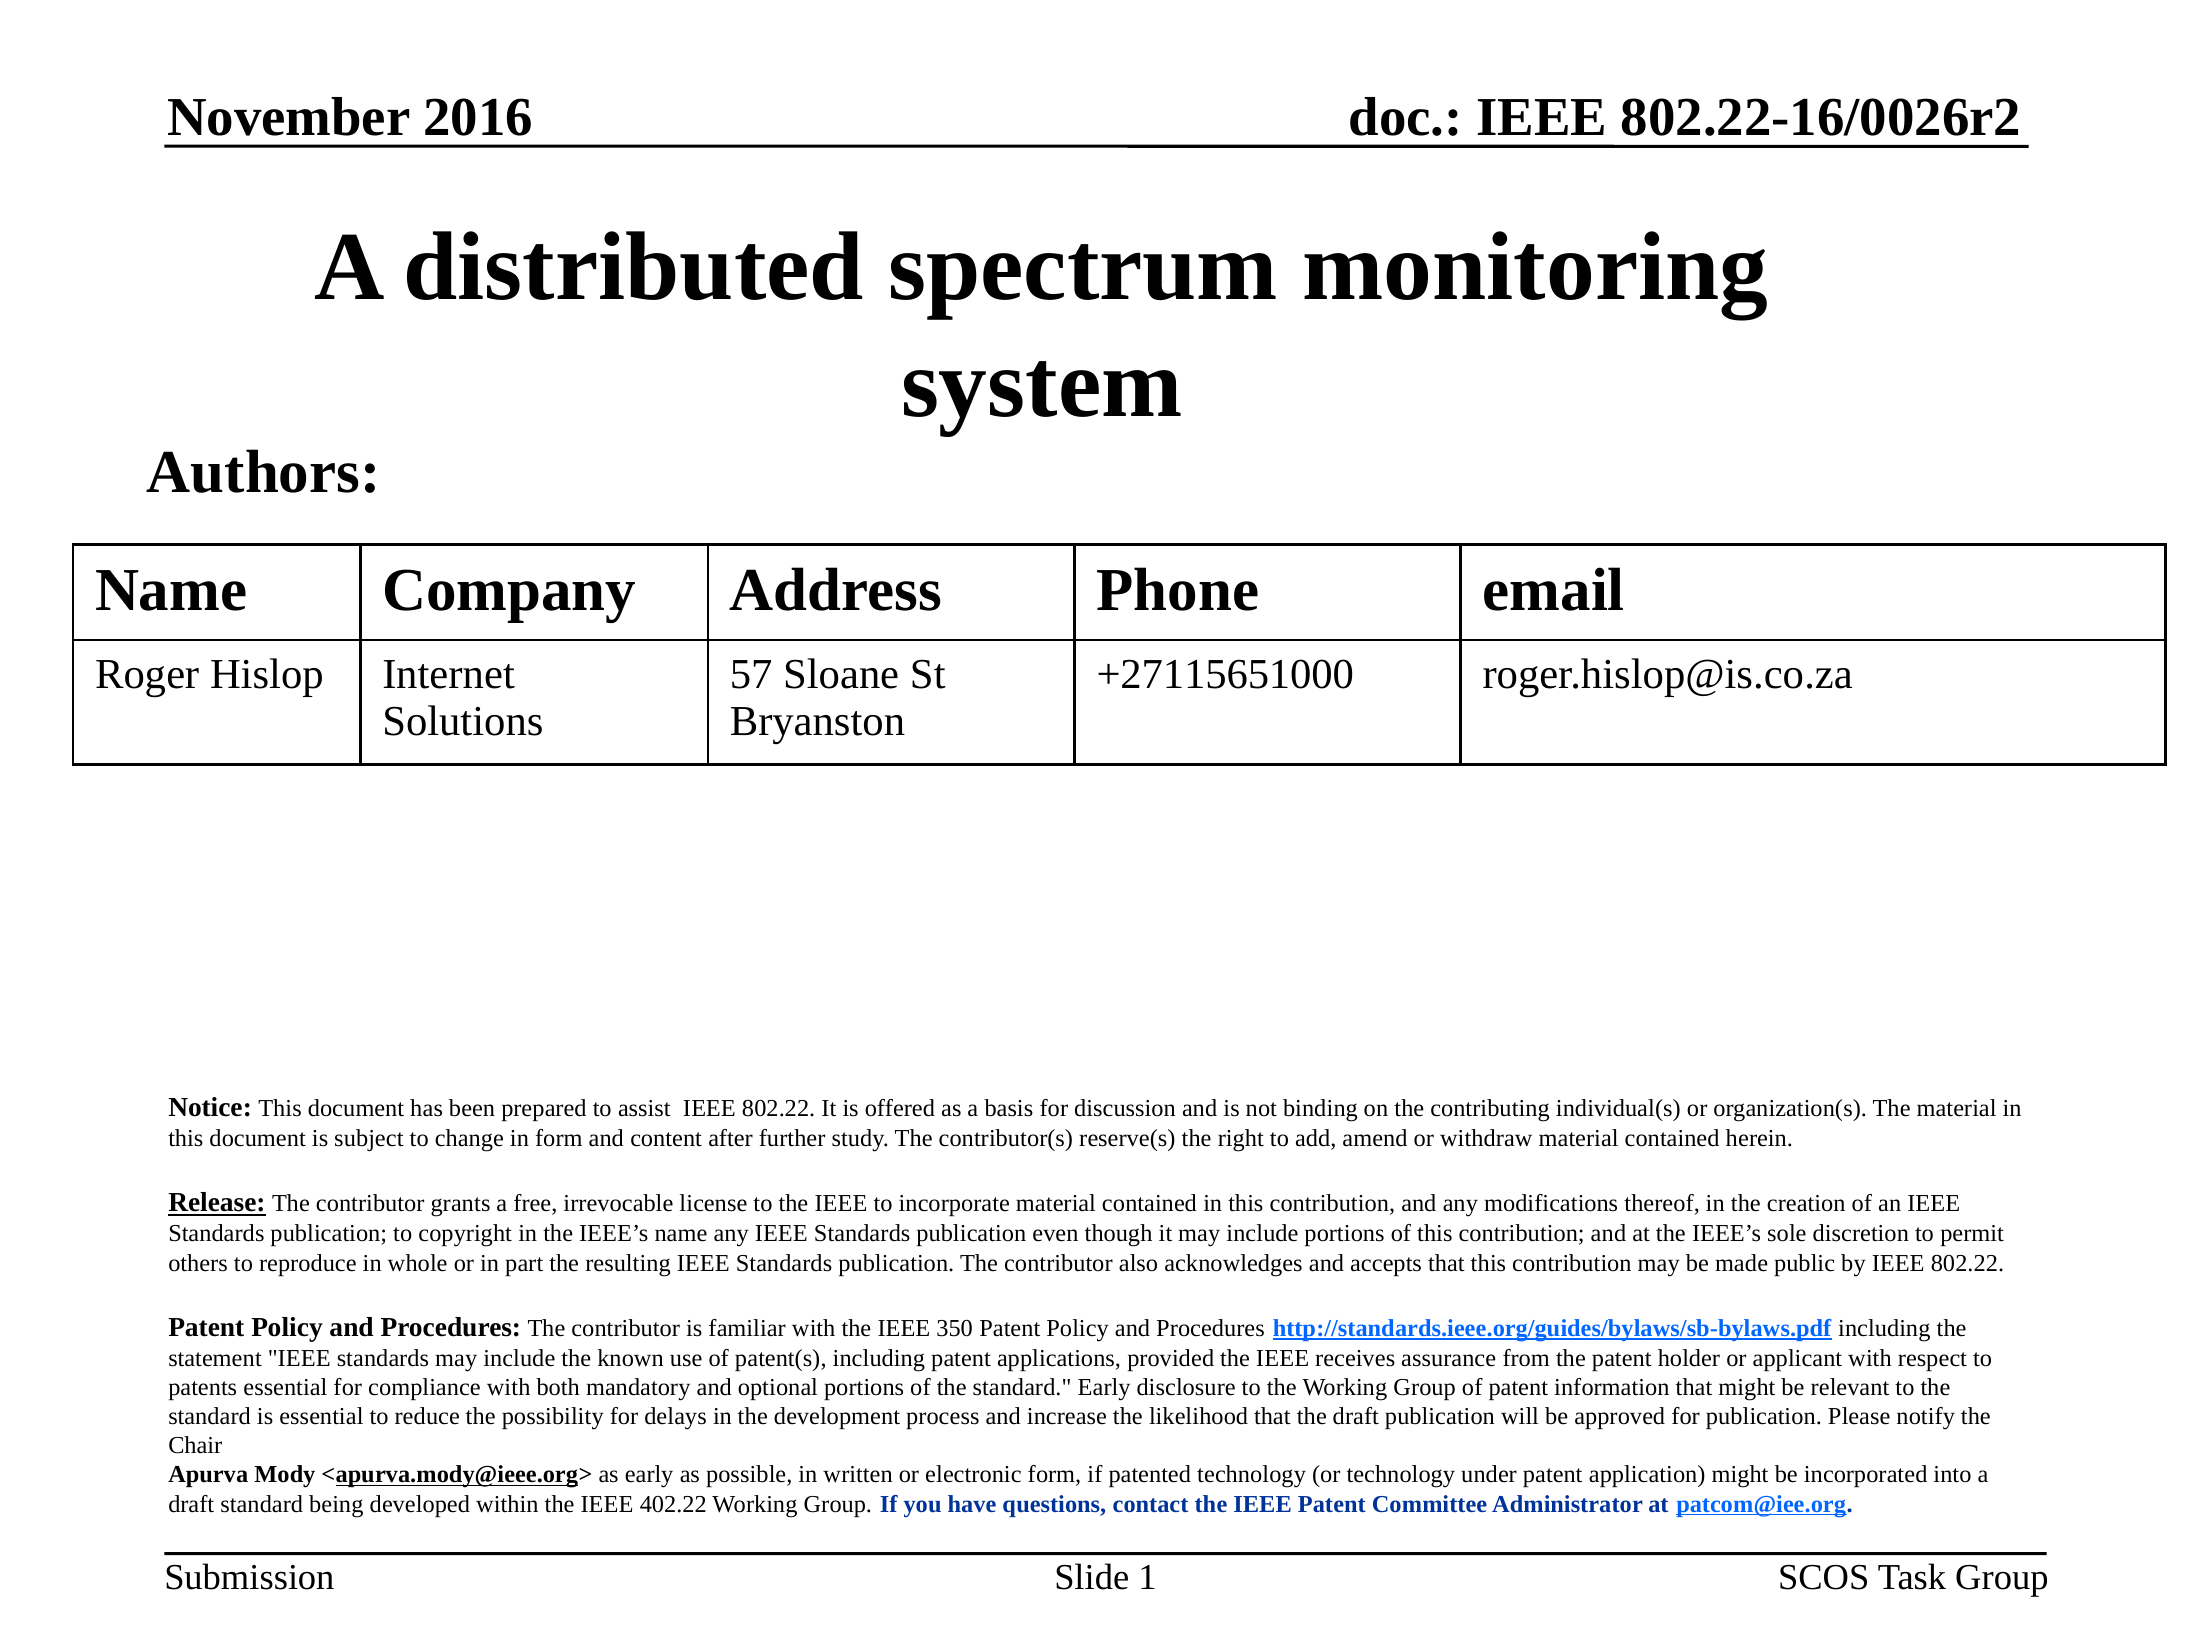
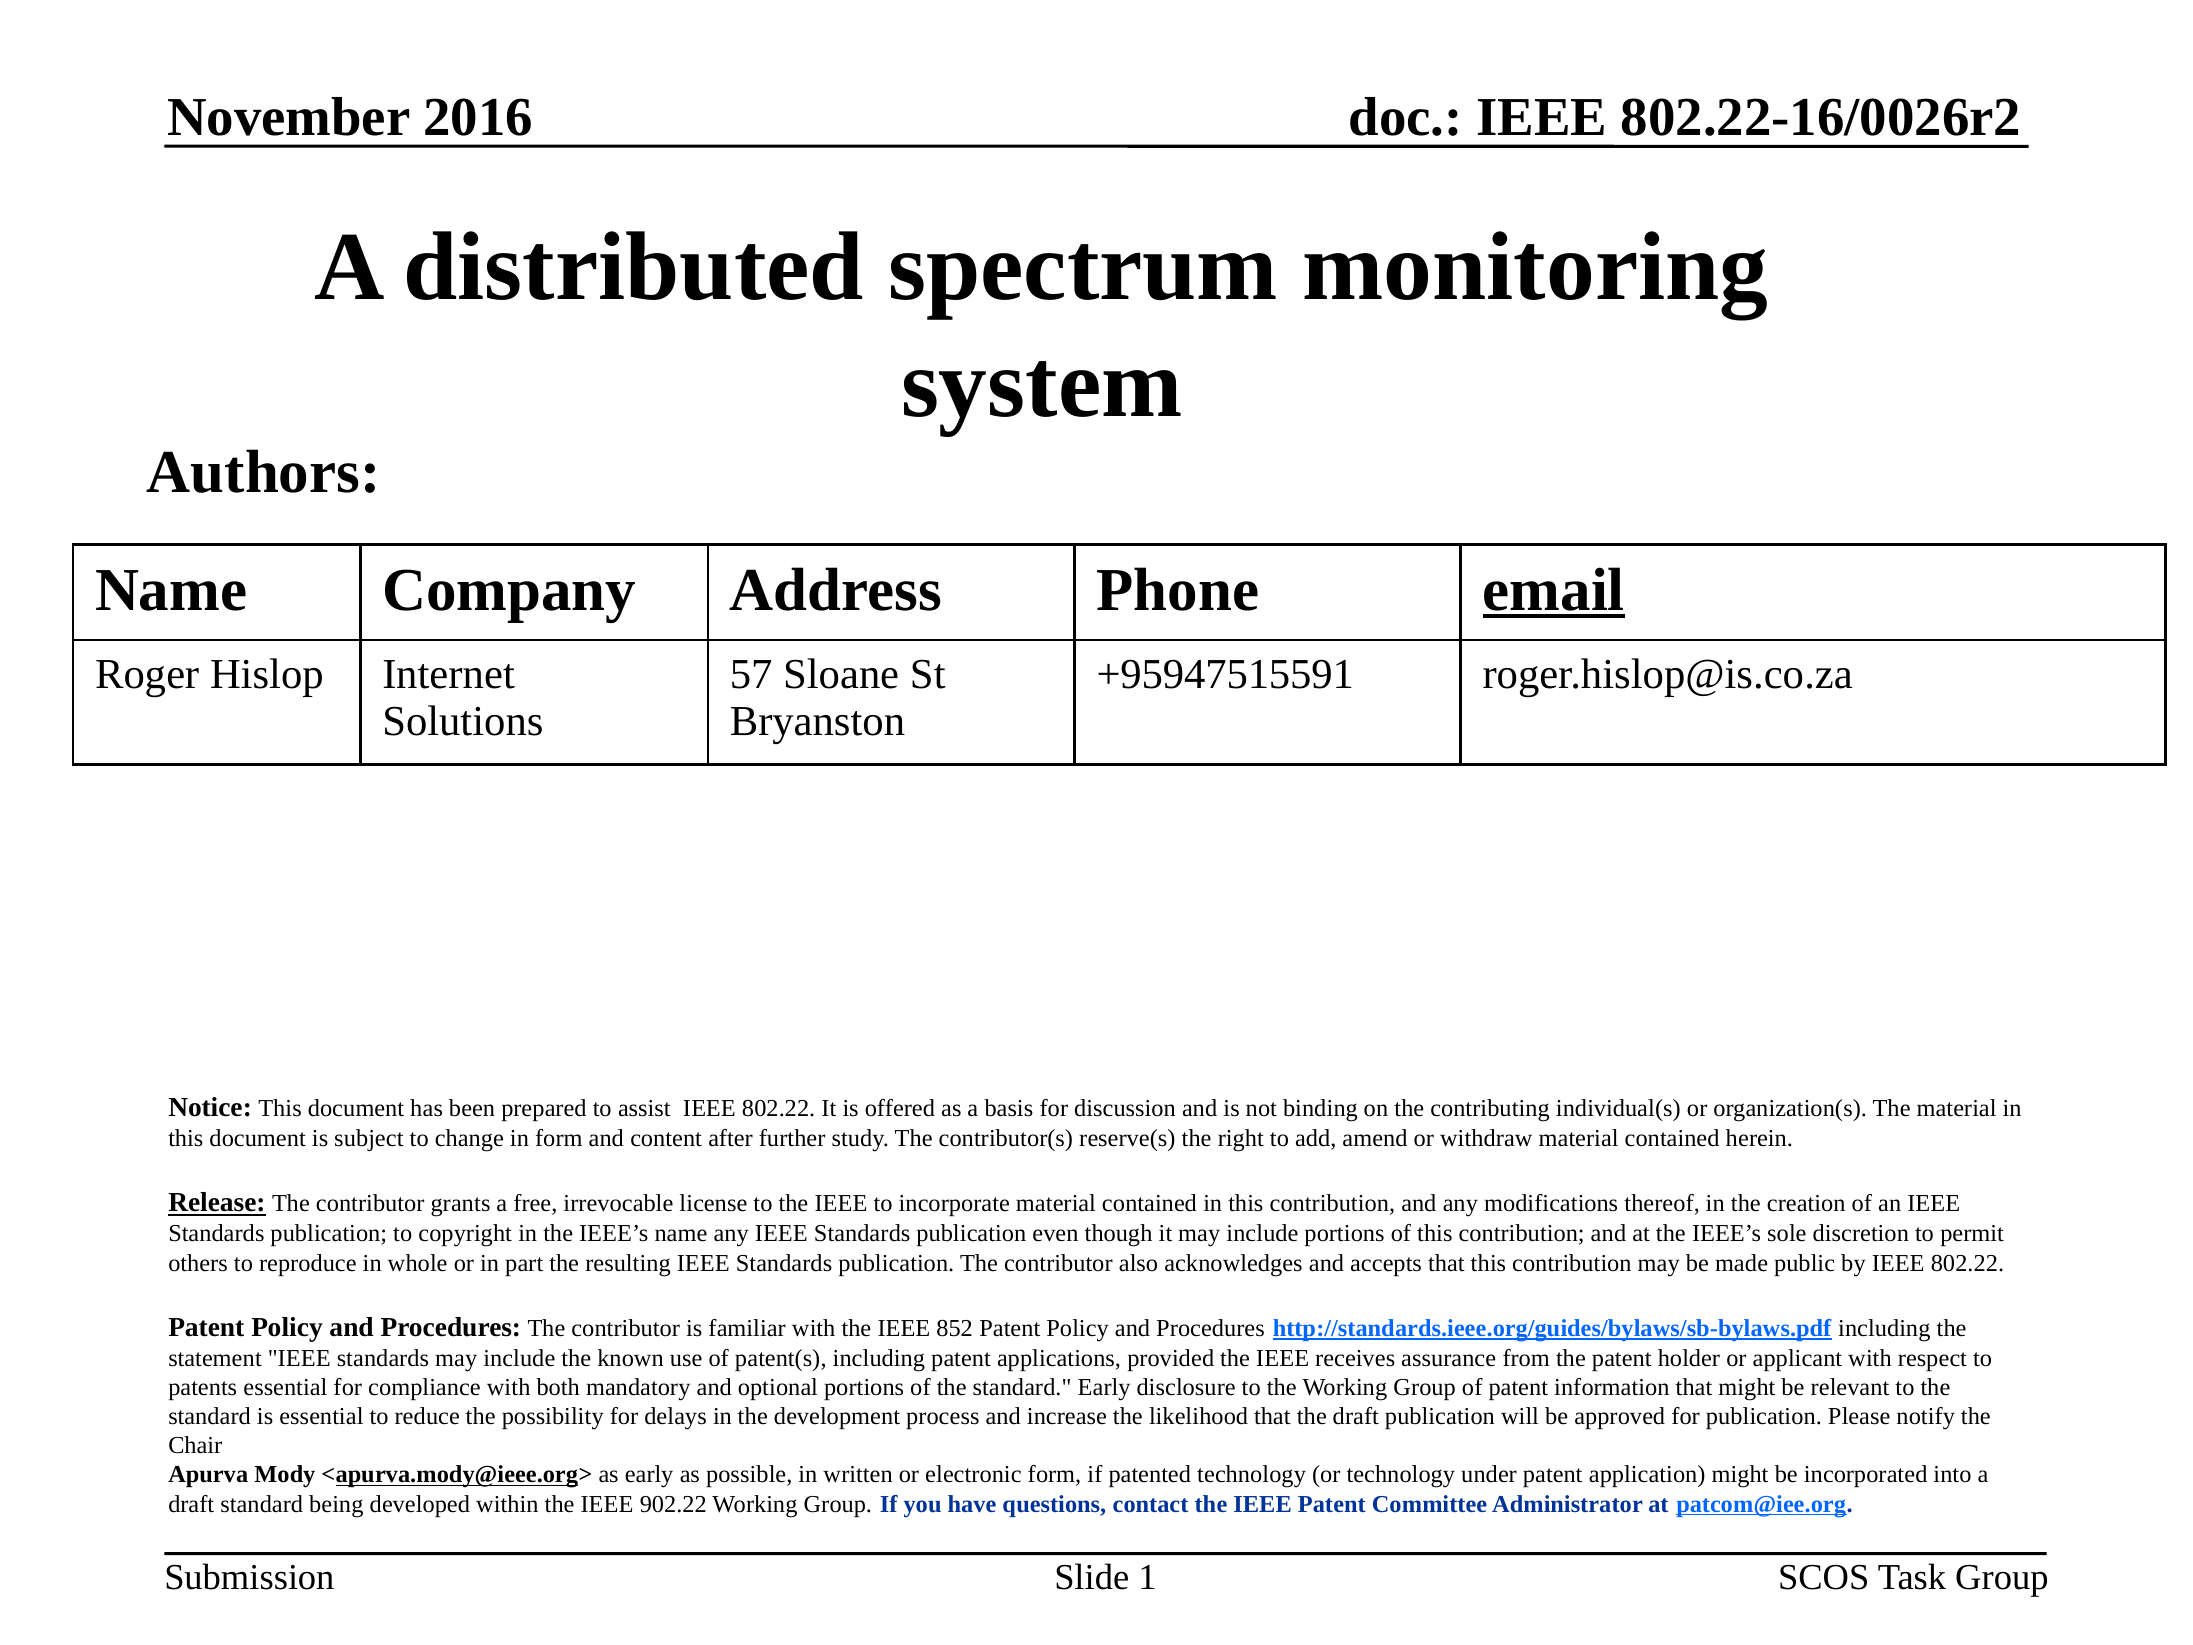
email underline: none -> present
+27115651000: +27115651000 -> +95947515591
350: 350 -> 852
402.22: 402.22 -> 902.22
